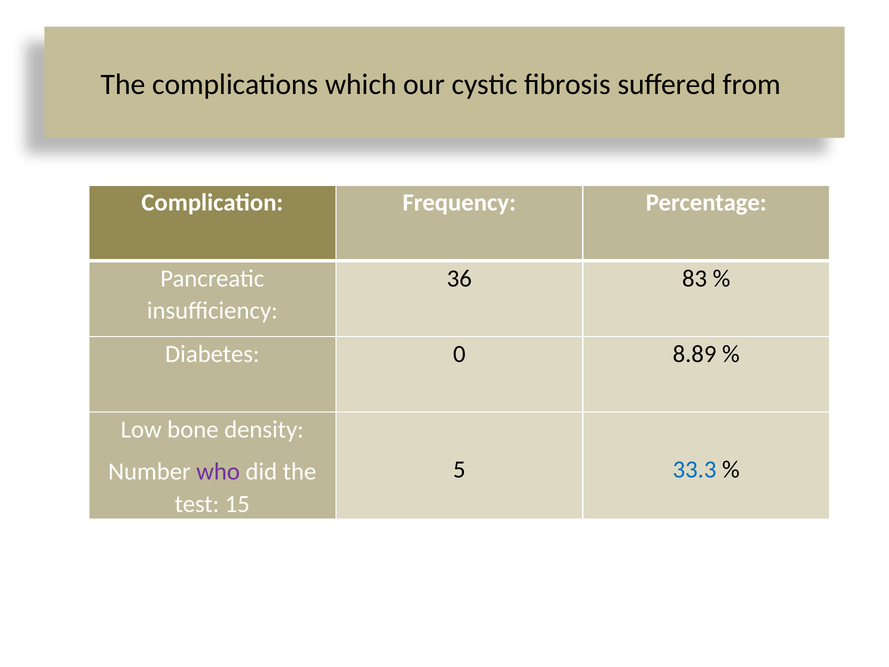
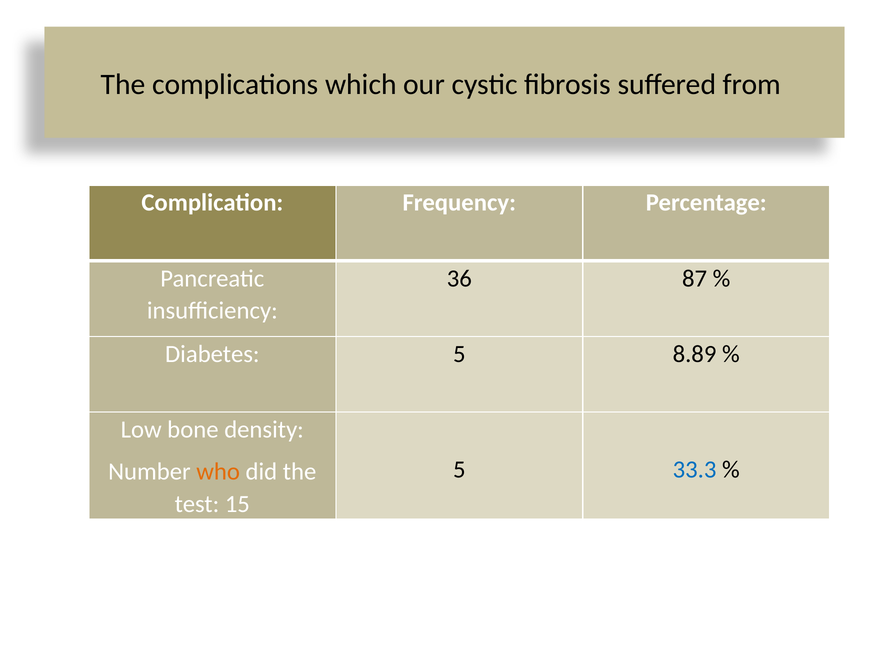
83: 83 -> 87
Diabetes 0: 0 -> 5
who colour: purple -> orange
